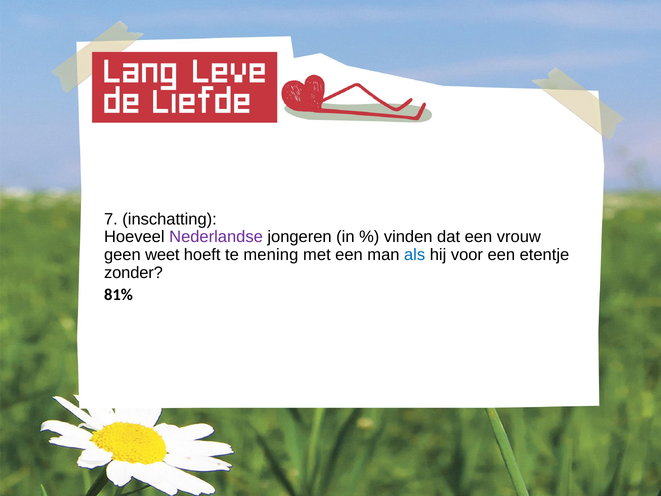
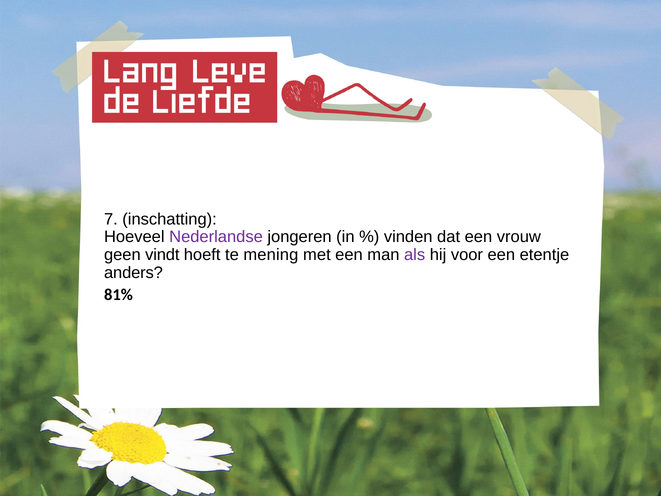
weet: weet -> vindt
als colour: blue -> purple
zonder: zonder -> anders
